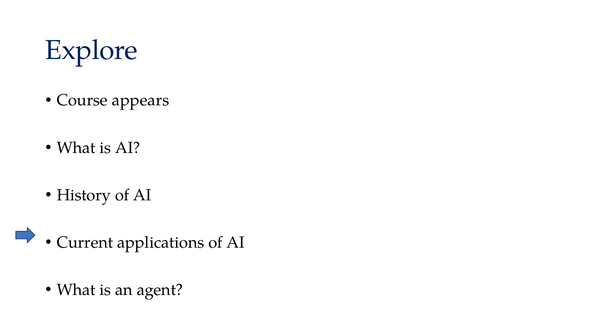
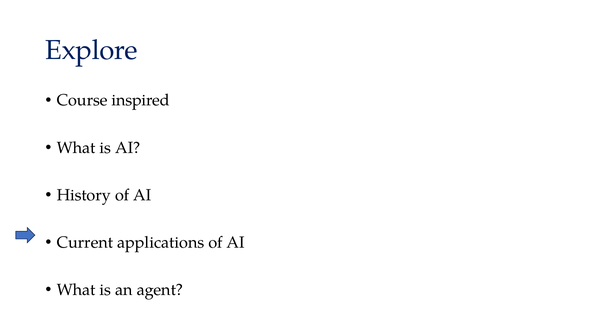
appears: appears -> inspired
